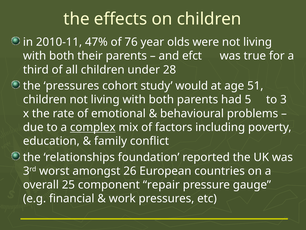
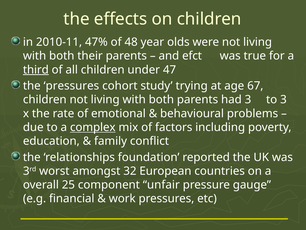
76: 76 -> 48
third underline: none -> present
28: 28 -> 47
would: would -> trying
51: 51 -> 67
had 5: 5 -> 3
26: 26 -> 32
repair: repair -> unfair
